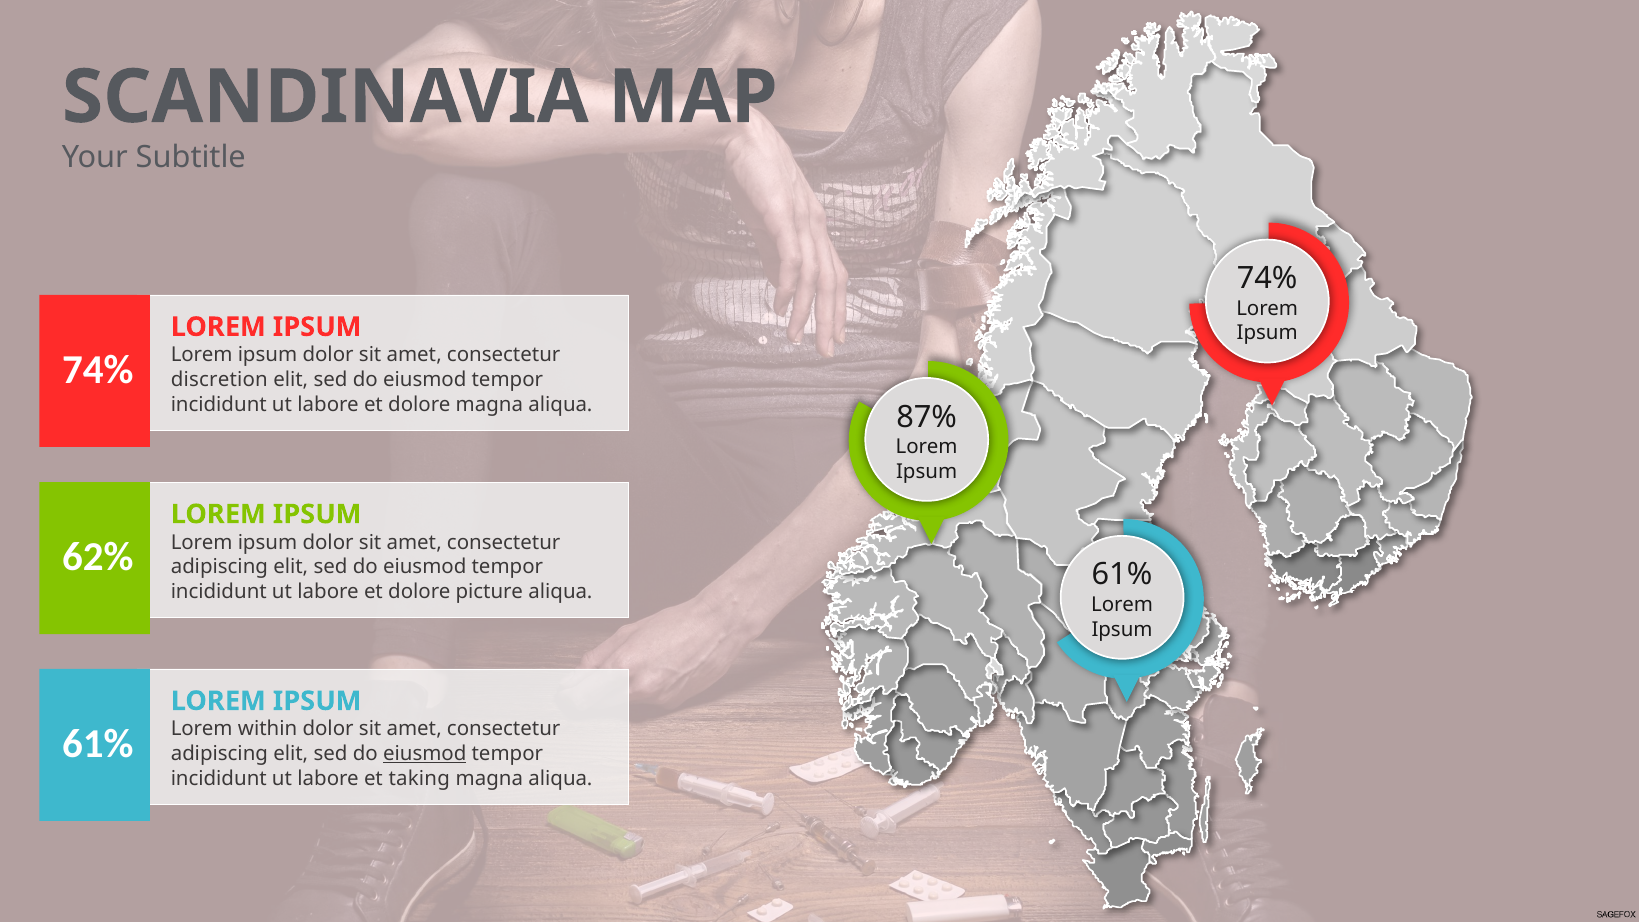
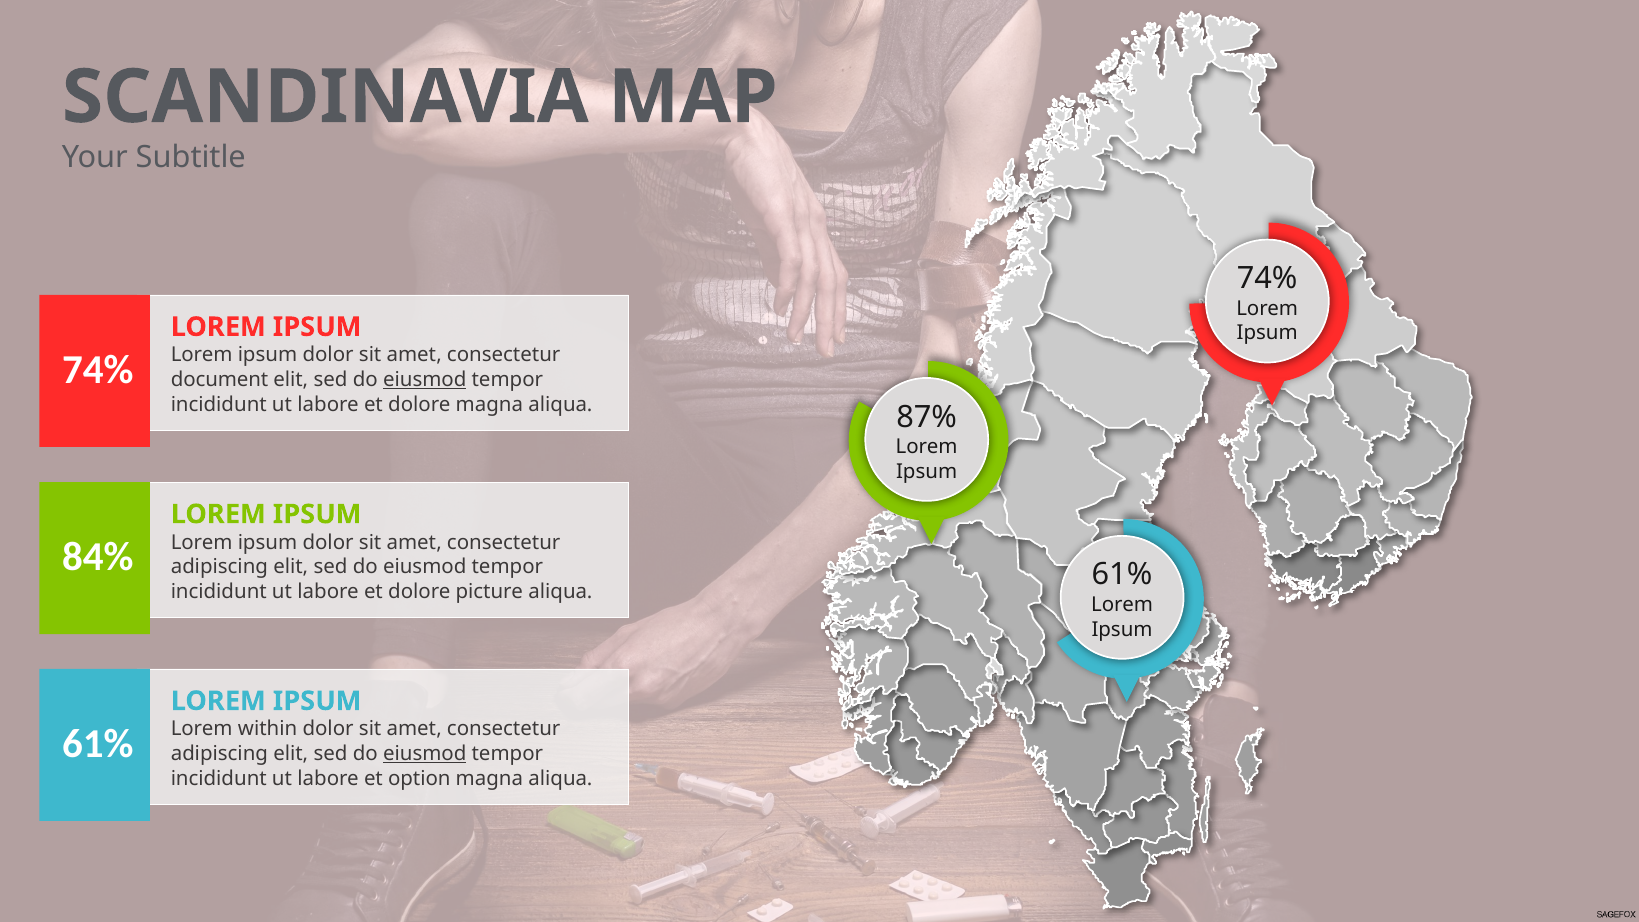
discretion: discretion -> document
eiusmod at (425, 380) underline: none -> present
62%: 62% -> 84%
taking: taking -> option
